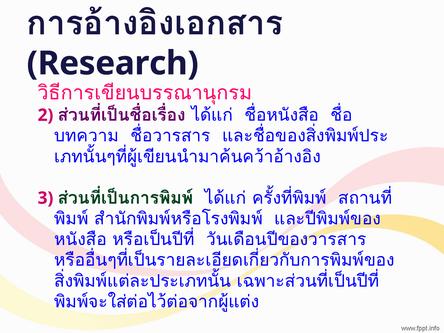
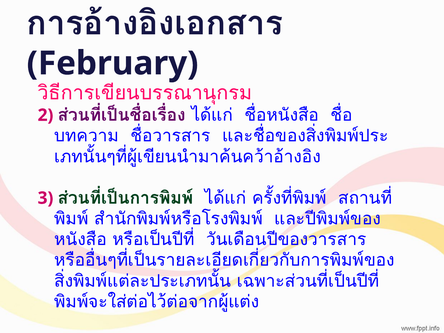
Research: Research -> February
